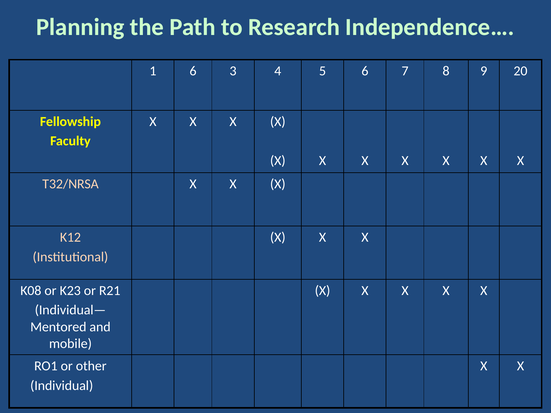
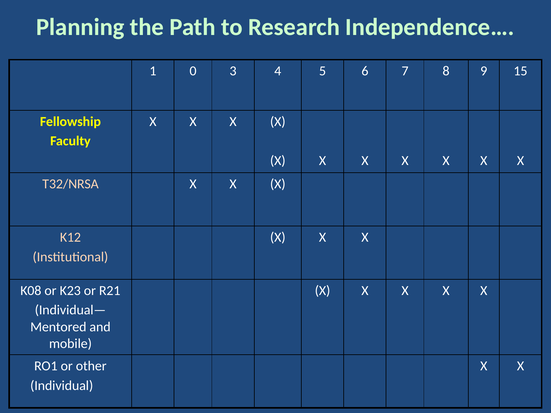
1 6: 6 -> 0
20: 20 -> 15
